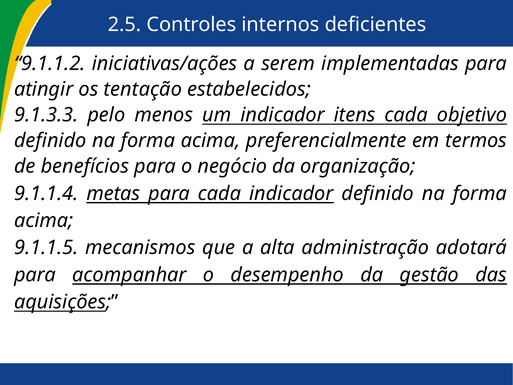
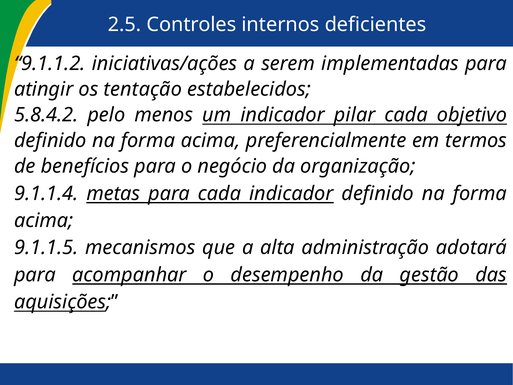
9.1.3.3: 9.1.3.3 -> 5.8.4.2
itens: itens -> pilar
